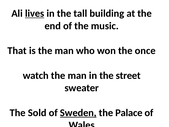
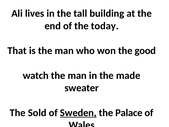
lives underline: present -> none
music: music -> today
once: once -> good
street: street -> made
